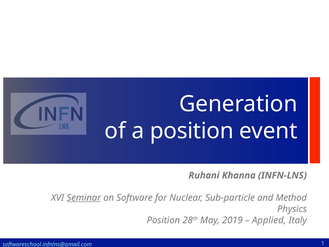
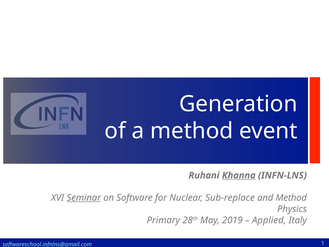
a position: position -> method
Khanna underline: none -> present
Sub-particle: Sub-particle -> Sub-replace
Position at (163, 220): Position -> Primary
